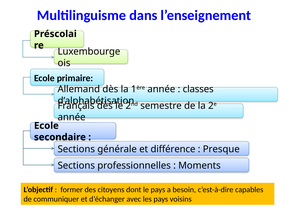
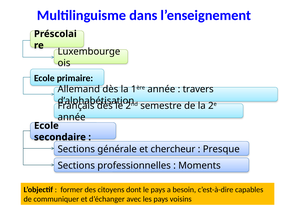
classes: classes -> travers
différence: différence -> chercheur
